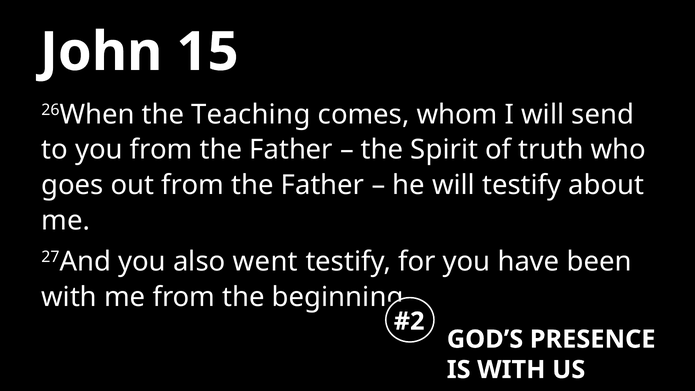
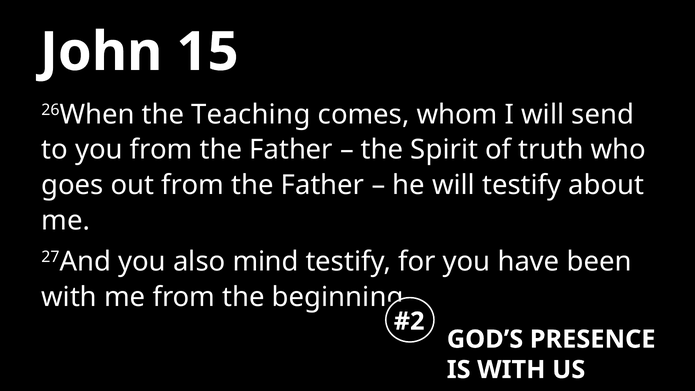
went: went -> mind
